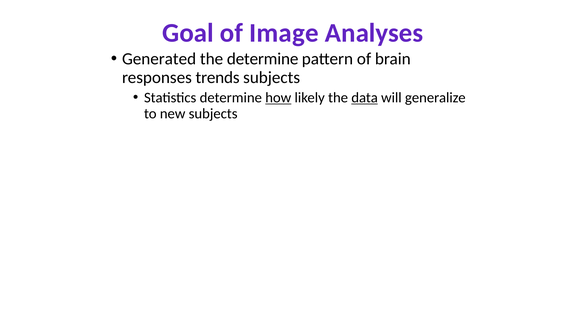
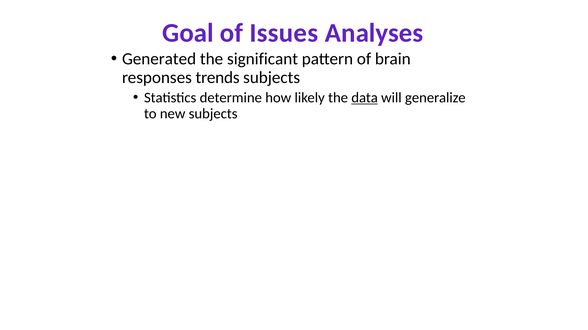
Image: Image -> Issues
the determine: determine -> significant
how underline: present -> none
